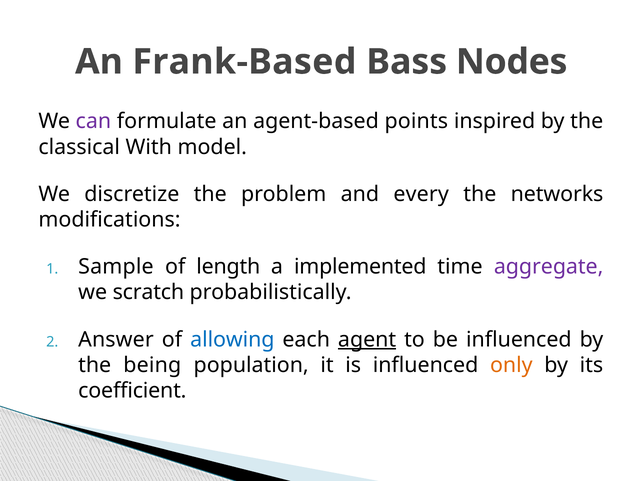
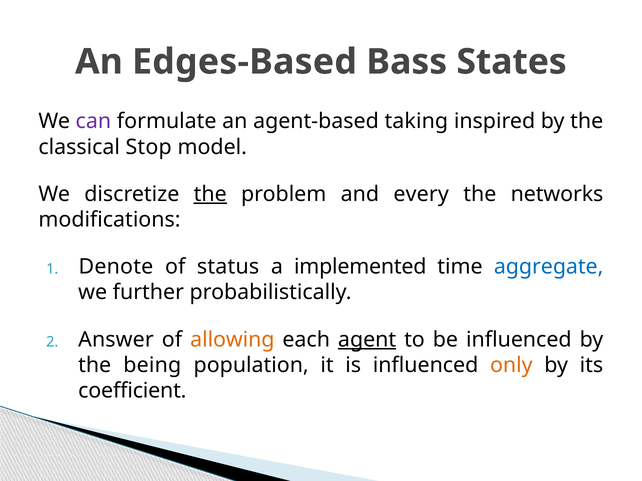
Frank-Based: Frank-Based -> Edges-Based
Nodes: Nodes -> States
points: points -> taking
With: With -> Stop
the at (210, 194) underline: none -> present
Sample: Sample -> Denote
length: length -> status
aggregate colour: purple -> blue
scratch: scratch -> further
allowing colour: blue -> orange
